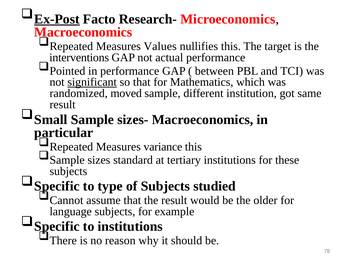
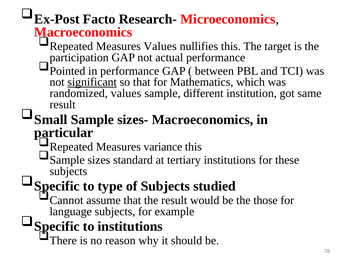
Ex-Post underline: present -> none
interventions: interventions -> participation
randomized moved: moved -> values
older: older -> those
